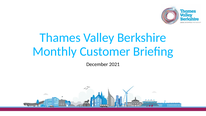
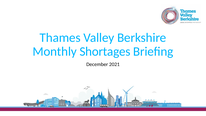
Customer: Customer -> Shortages
